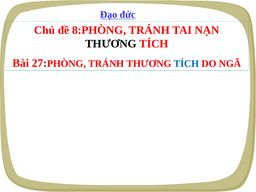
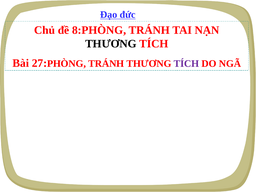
TÍCH at (186, 64) colour: blue -> purple
